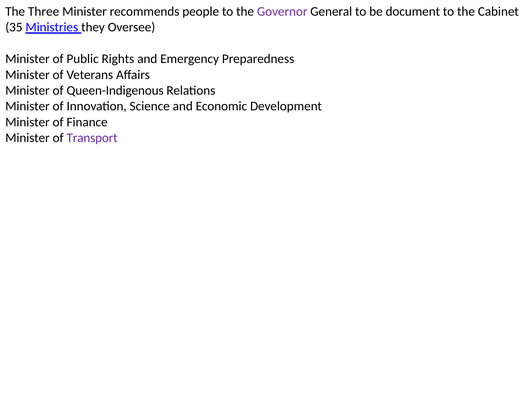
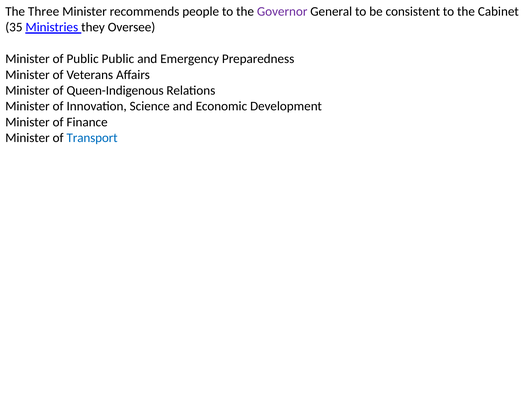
document: document -> consistent
Public Rights: Rights -> Public
Transport colour: purple -> blue
